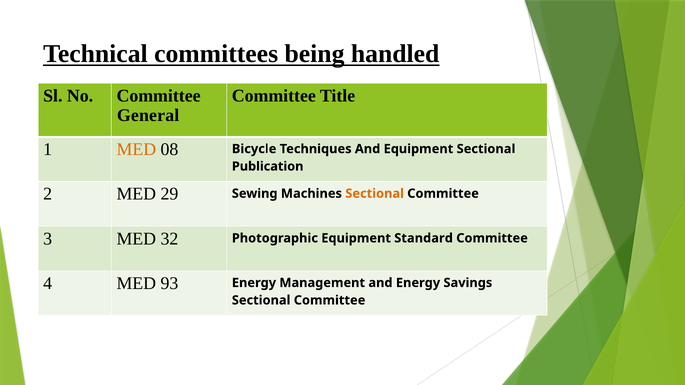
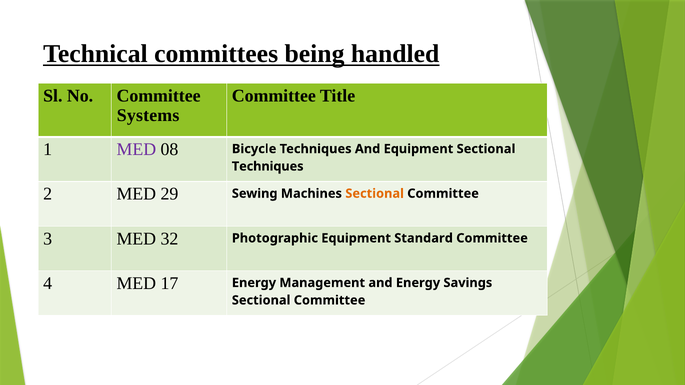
General: General -> Systems
MED at (136, 150) colour: orange -> purple
Publication at (268, 166): Publication -> Techniques
93: 93 -> 17
